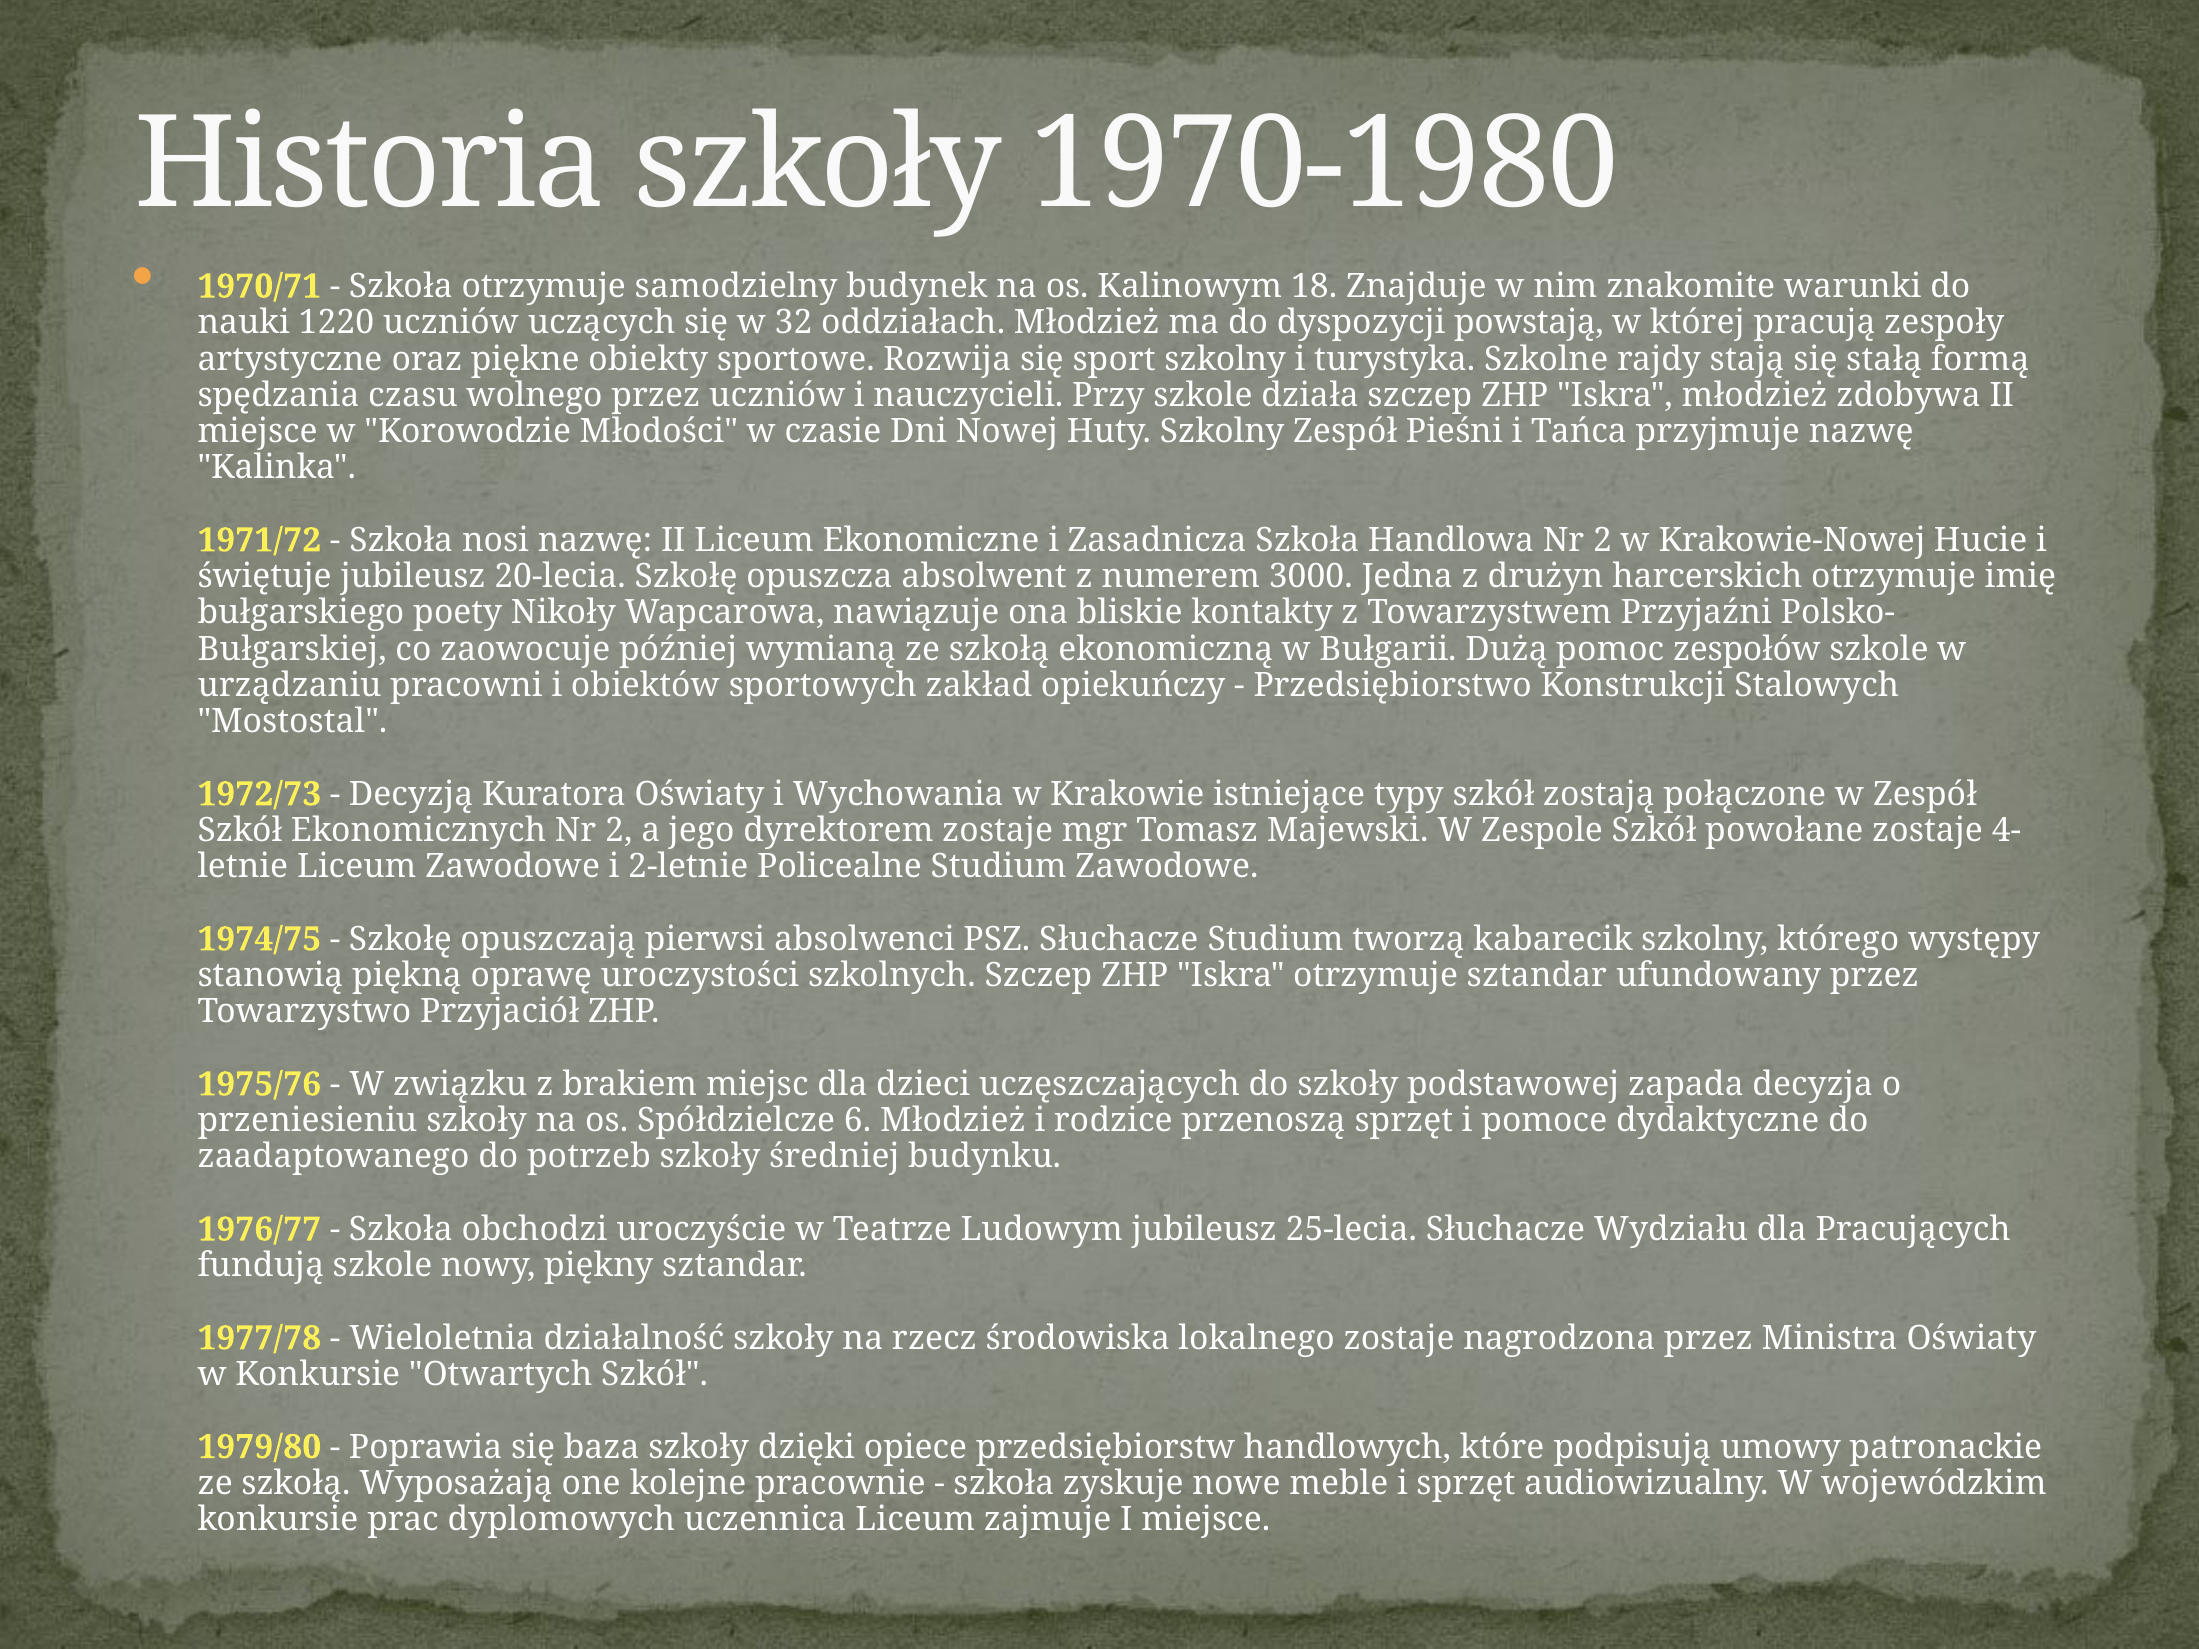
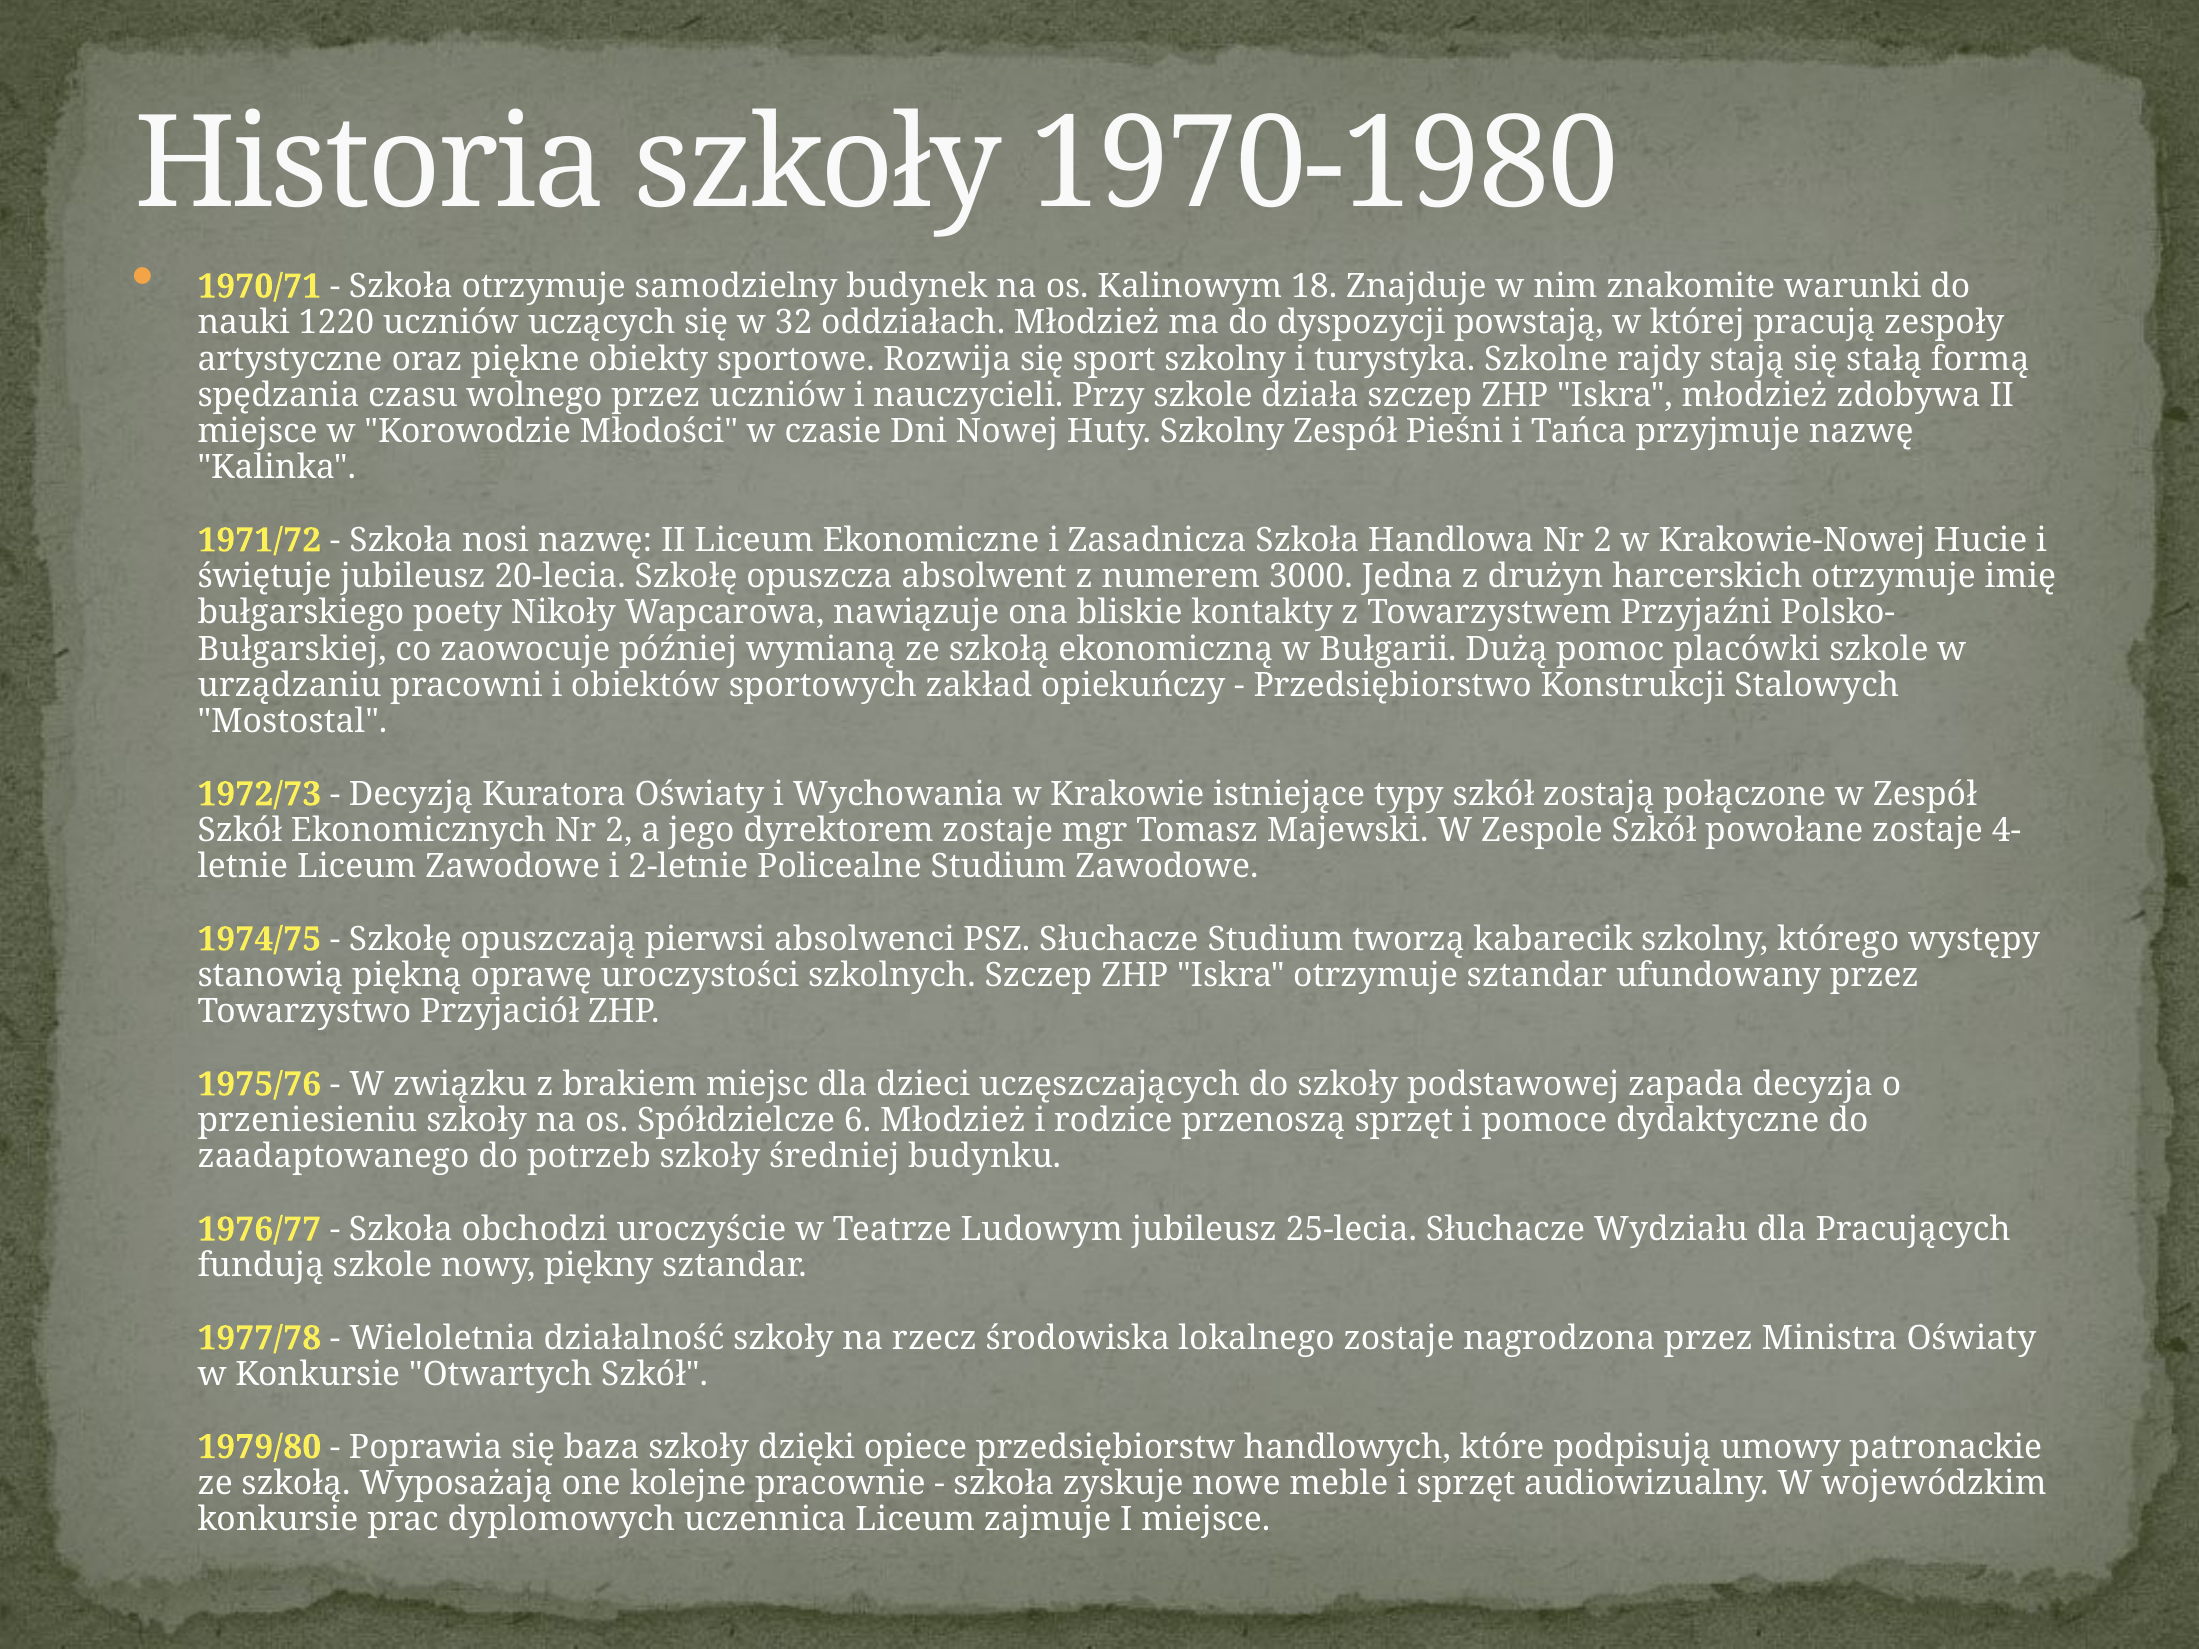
zespołów: zespołów -> placówki
